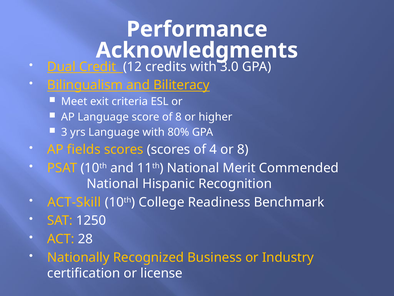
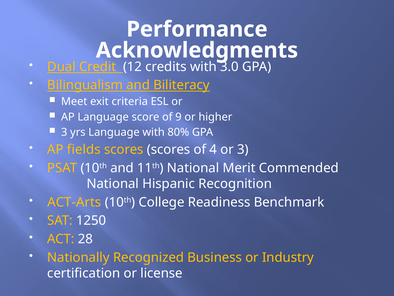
of 8: 8 -> 9
or 8: 8 -> 3
ACT-Skill: ACT-Skill -> ACT-Arts
